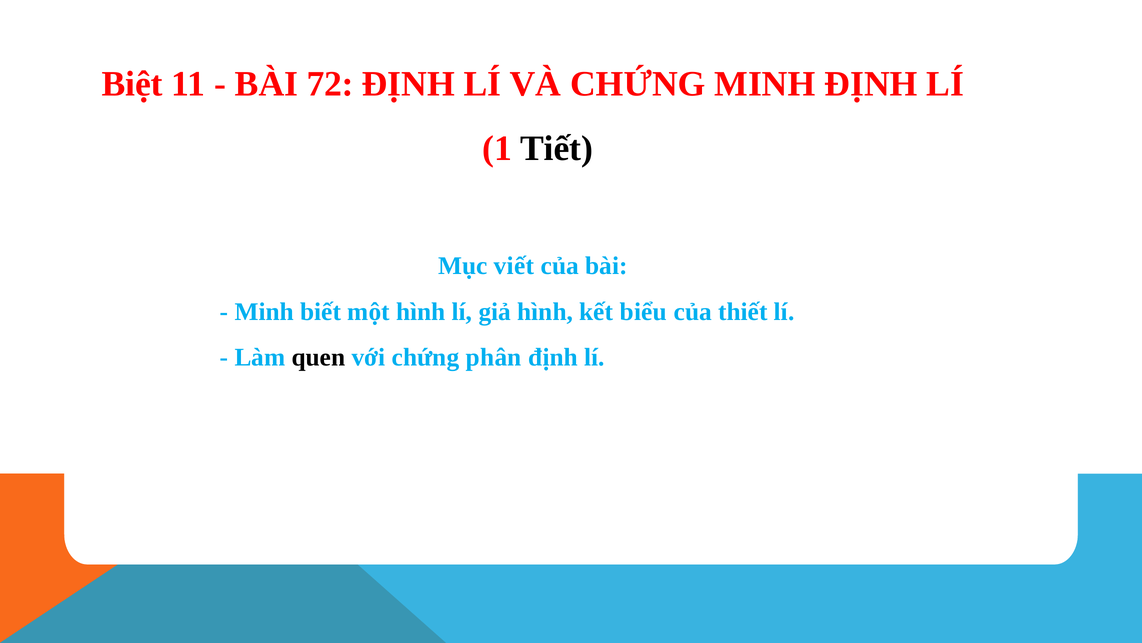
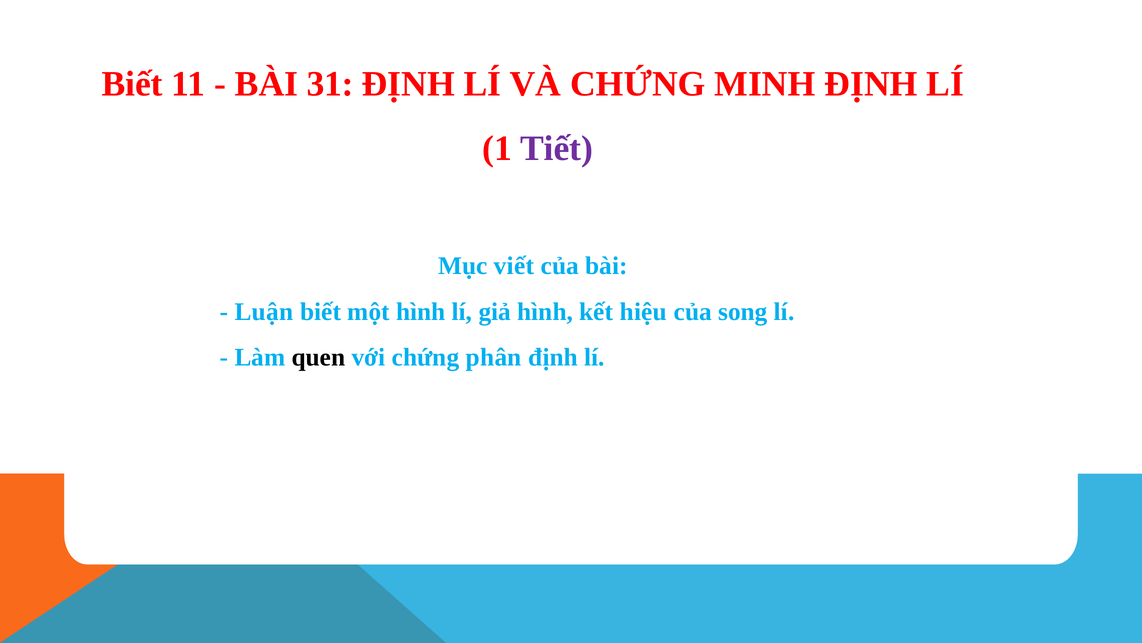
Biệt at (132, 84): Biệt -> Biết
72: 72 -> 31
Tiết colour: black -> purple
Minh at (264, 312): Minh -> Luận
biểu: biểu -> hiệu
thiết: thiết -> song
